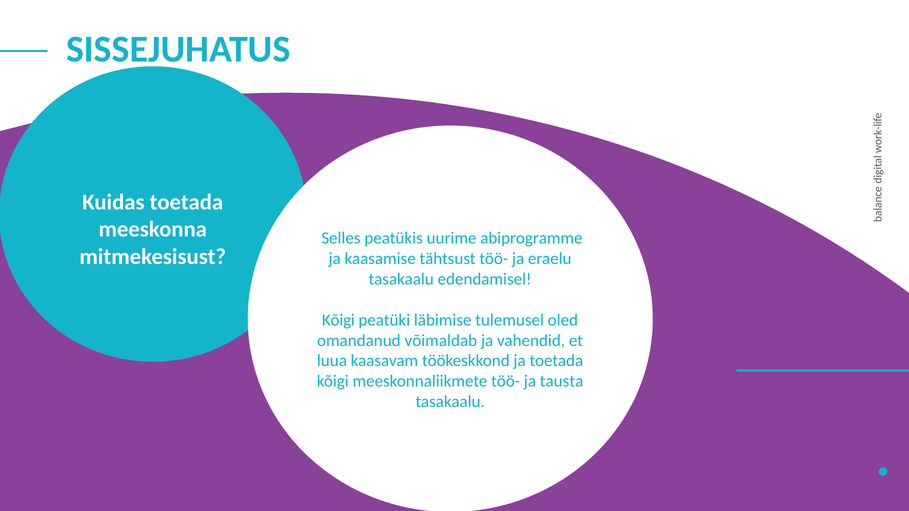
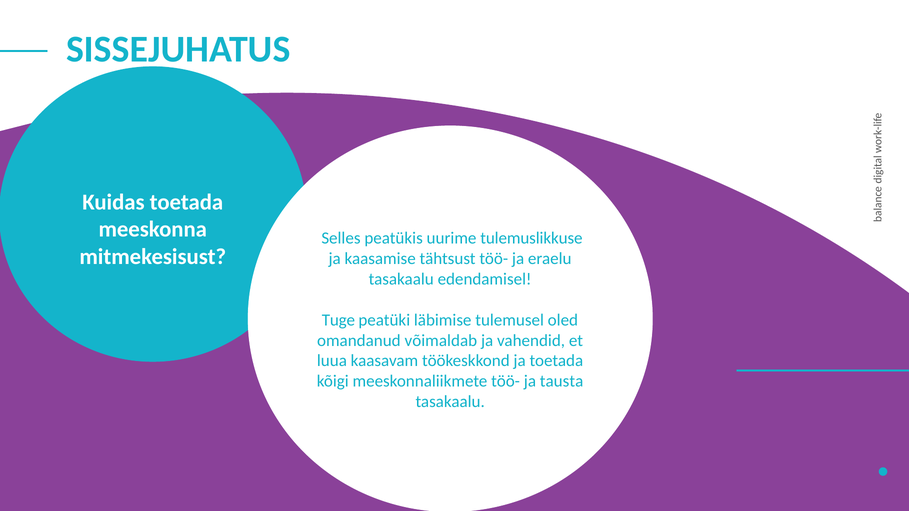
abiprogramme: abiprogramme -> tulemuslikkuse
Kõigi at (338, 320): Kõigi -> Tuge
